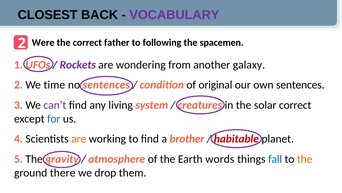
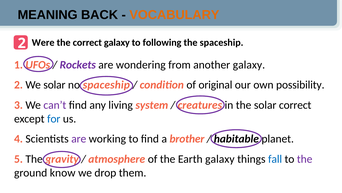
CLOSEST: CLOSEST -> MEANING
VOCABULARY colour: purple -> orange
correct father: father -> galaxy
the spacemen: spacemen -> spaceship
We time: time -> solar
no sentences: sentences -> spaceship
own sentences: sentences -> possibility
are at (79, 139) colour: orange -> purple
habitable colour: red -> black
Earth words: words -> galaxy
the at (305, 159) colour: orange -> purple
there: there -> know
